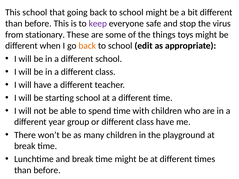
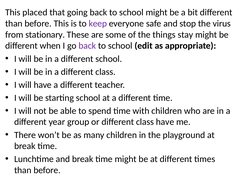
This school: school -> placed
toys: toys -> stay
back at (87, 46) colour: orange -> purple
